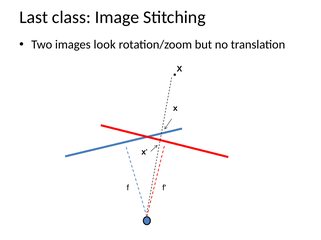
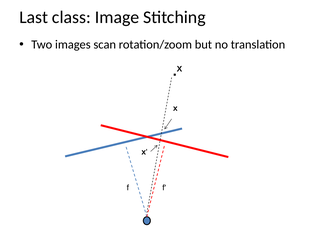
look: look -> scan
